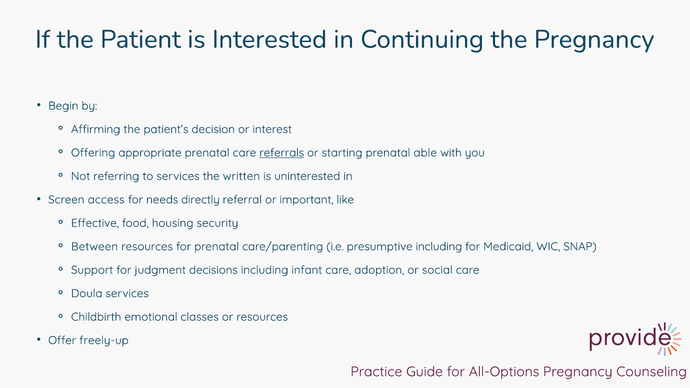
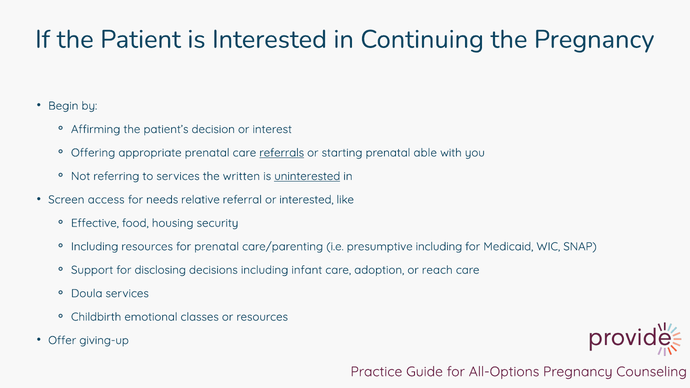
uninterested underline: none -> present
directly: directly -> relative
or important: important -> interested
Between at (95, 247): Between -> Including
judgment: judgment -> disclosing
social: social -> reach
freely-up: freely-up -> giving-up
